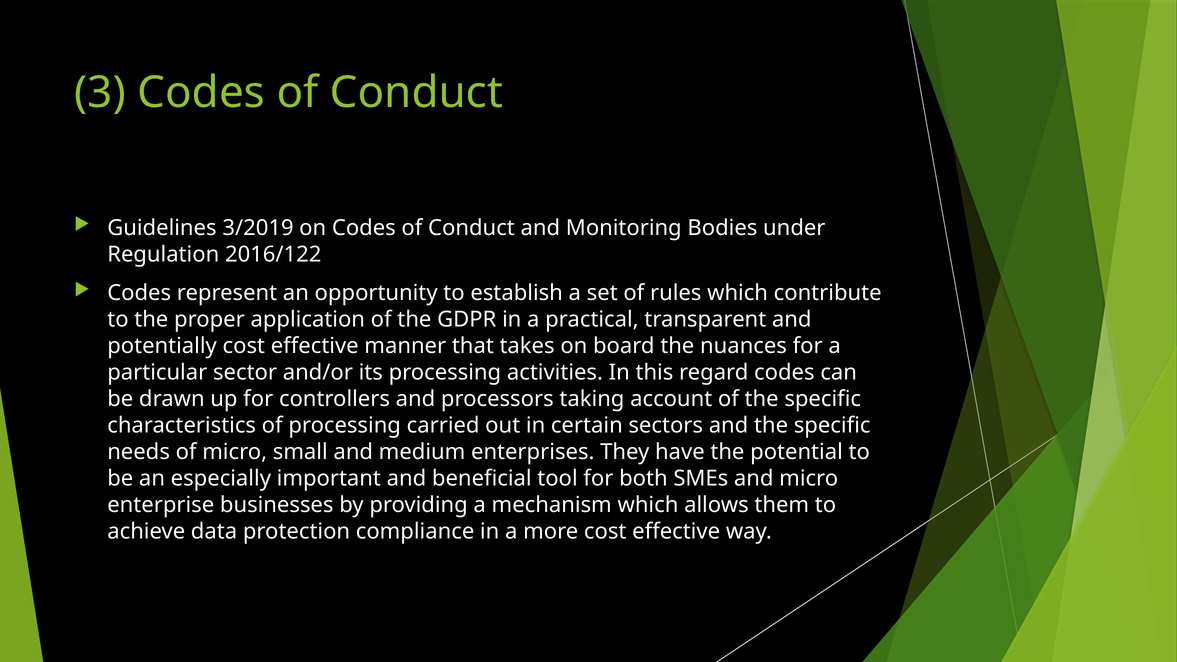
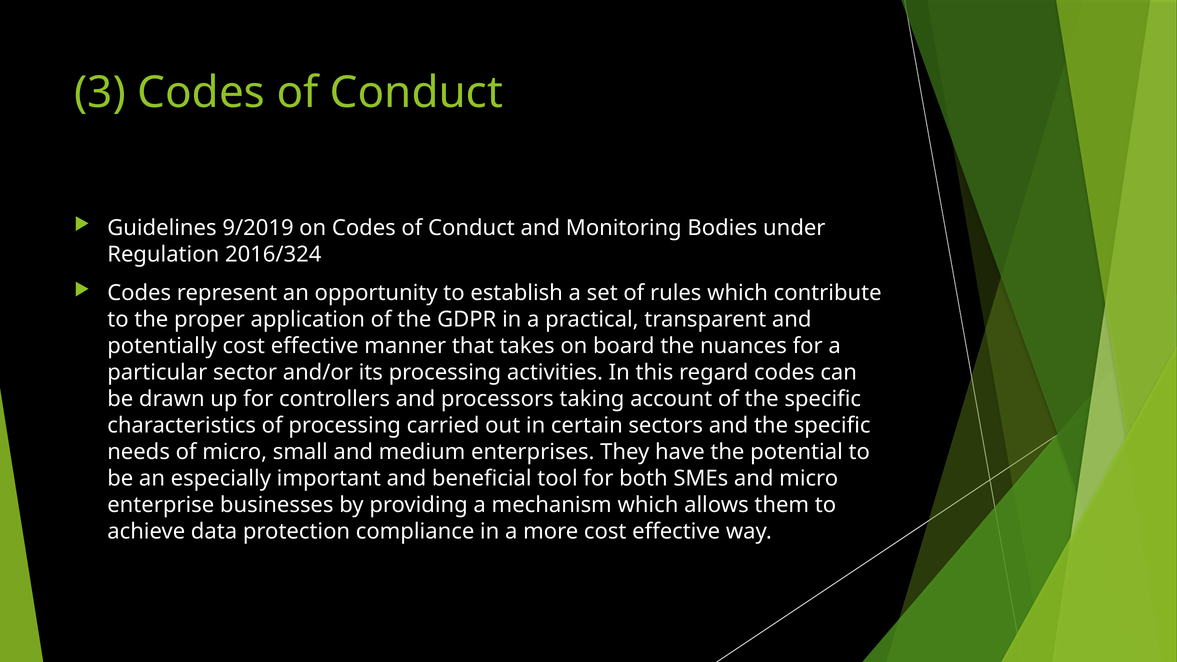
3/2019: 3/2019 -> 9/2019
2016/122: 2016/122 -> 2016/324
